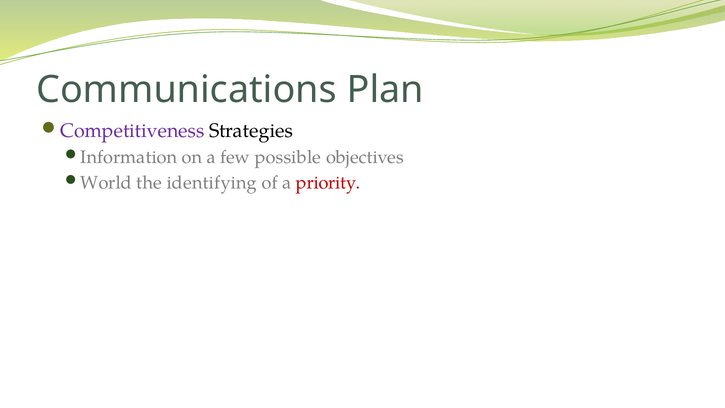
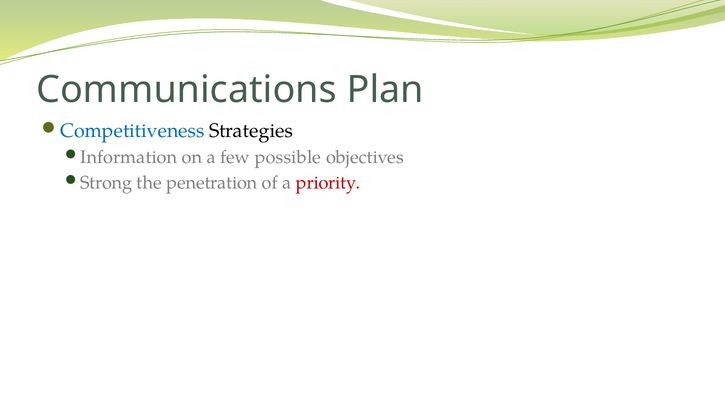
Competitiveness colour: purple -> blue
World: World -> Strong
identifying: identifying -> penetration
